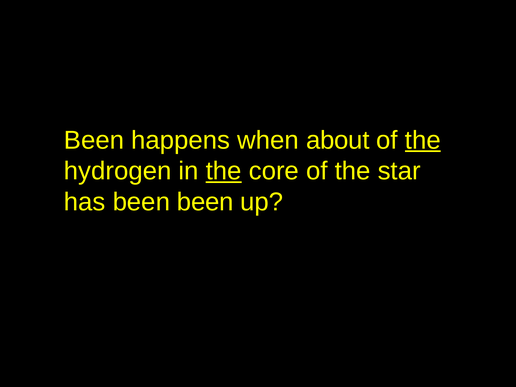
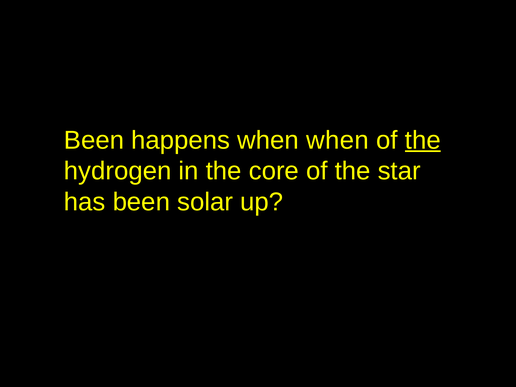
when about: about -> when
the at (224, 171) underline: present -> none
been been: been -> solar
